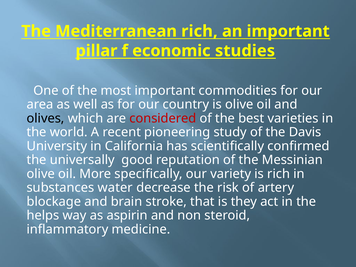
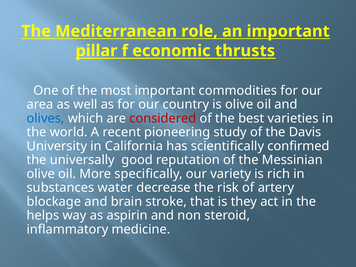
Mediterranean rich: rich -> role
studies: studies -> thrusts
olives colour: black -> blue
